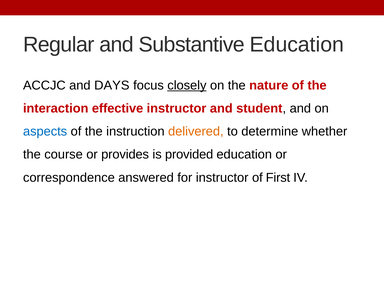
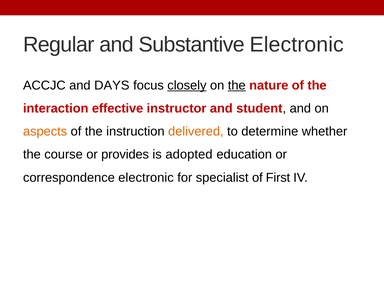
Substantive Education: Education -> Electronic
the at (237, 85) underline: none -> present
aspects colour: blue -> orange
provided: provided -> adopted
correspondence answered: answered -> electronic
for instructor: instructor -> specialist
